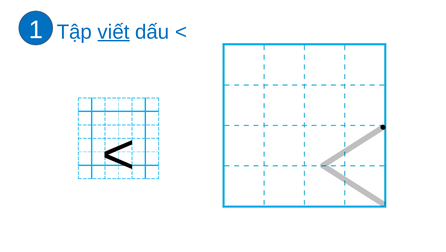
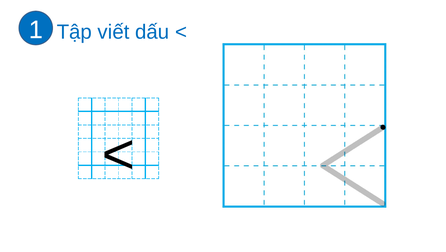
viết underline: present -> none
